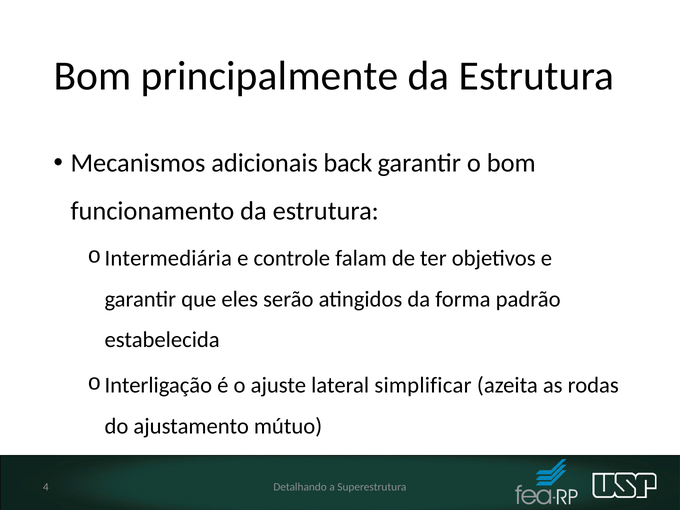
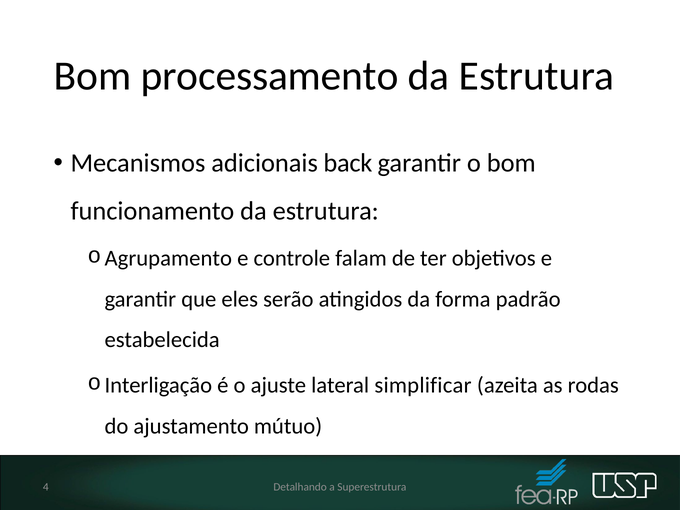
principalmente: principalmente -> processamento
Intermediária: Intermediária -> Agrupamento
